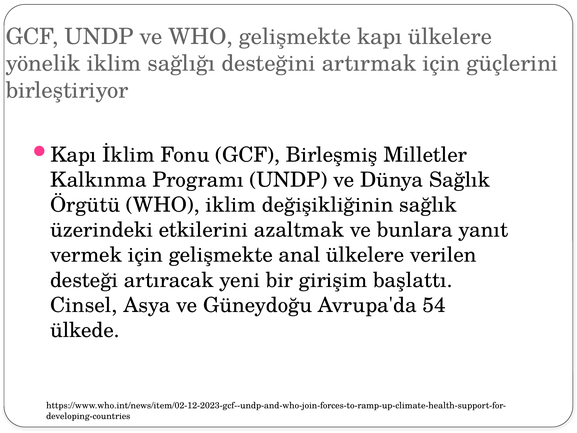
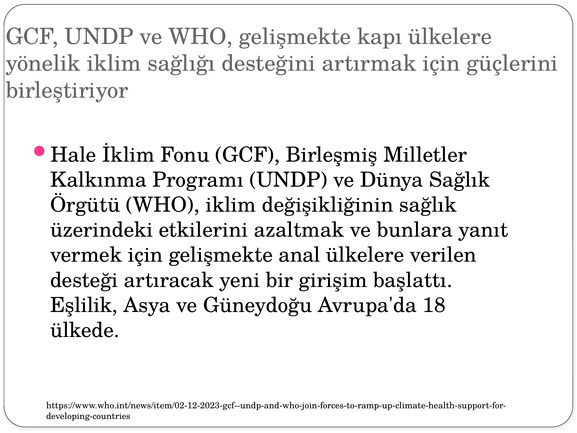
Kapı at (73, 155): Kapı -> Hale
Cinsel: Cinsel -> Eşlilik
54: 54 -> 18
